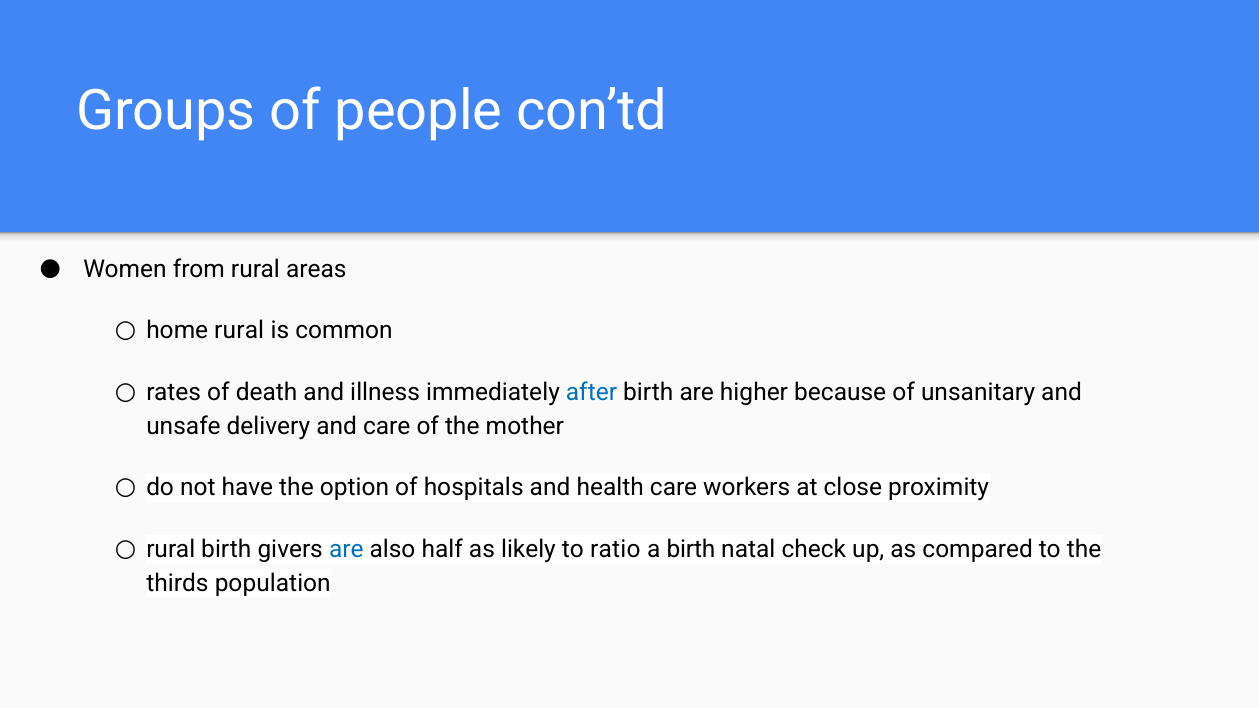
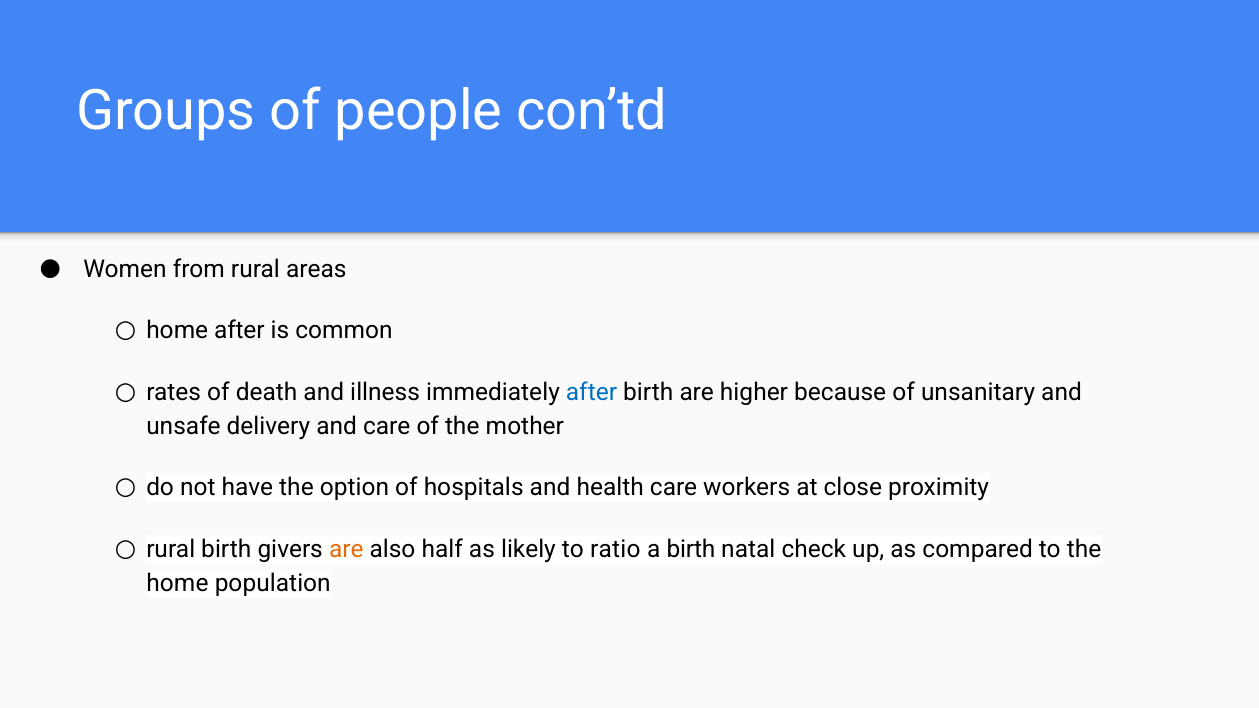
home rural: rural -> after
are at (346, 550) colour: blue -> orange
thirds at (177, 583): thirds -> home
